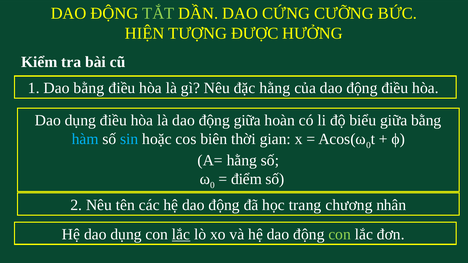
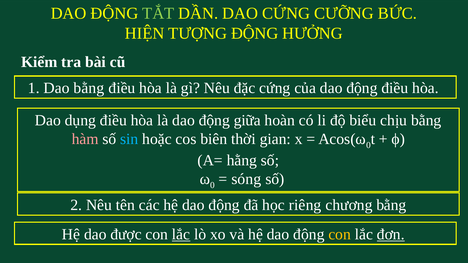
TƯỢNG ĐƯỢC: ĐƯỢC -> ĐỘNG
đặc hằng: hằng -> cứng
biểu giữa: giữa -> chịu
hàm colour: light blue -> pink
điểm: điểm -> sóng
trang: trang -> riêng
chương nhân: nhân -> bằng
Hệ dao dụng: dụng -> được
con at (340, 235) colour: light green -> yellow
đơn underline: none -> present
